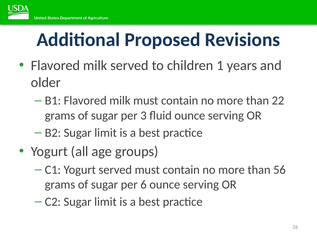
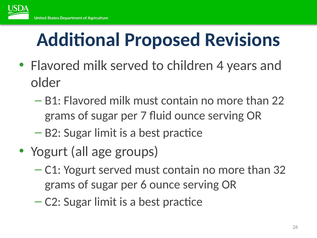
1: 1 -> 4
3: 3 -> 7
56: 56 -> 32
